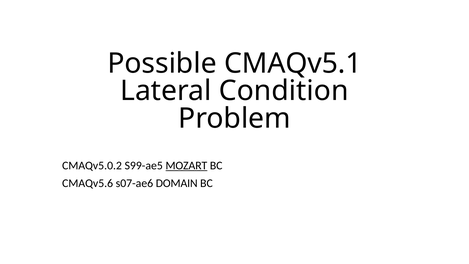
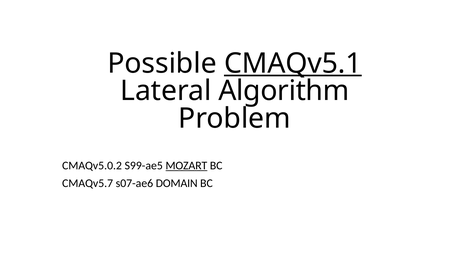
CMAQv5.1 underline: none -> present
Condition: Condition -> Algorithm
CMAQv5.6: CMAQv5.6 -> CMAQv5.7
